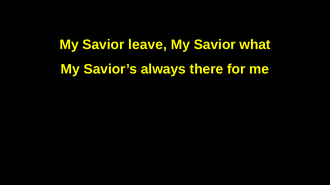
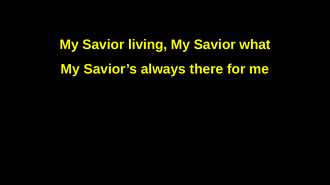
leave: leave -> living
